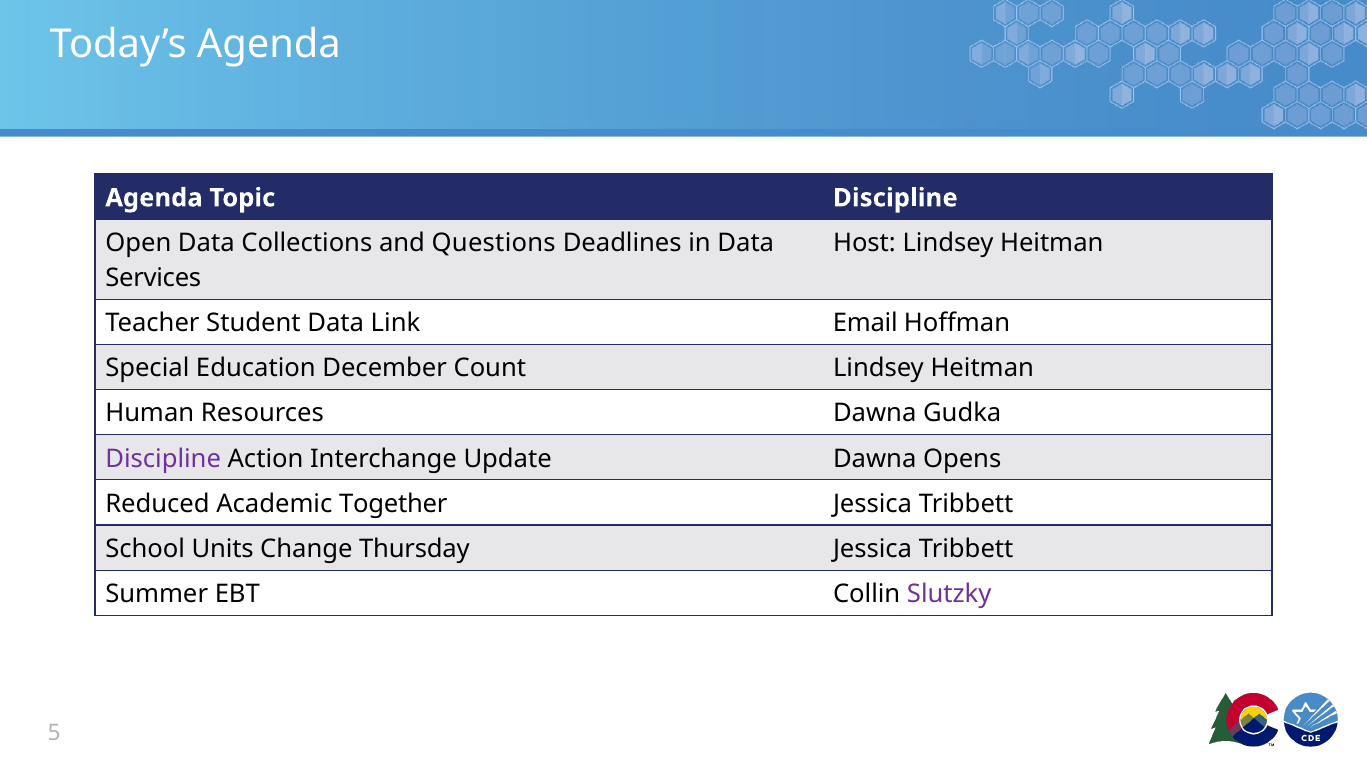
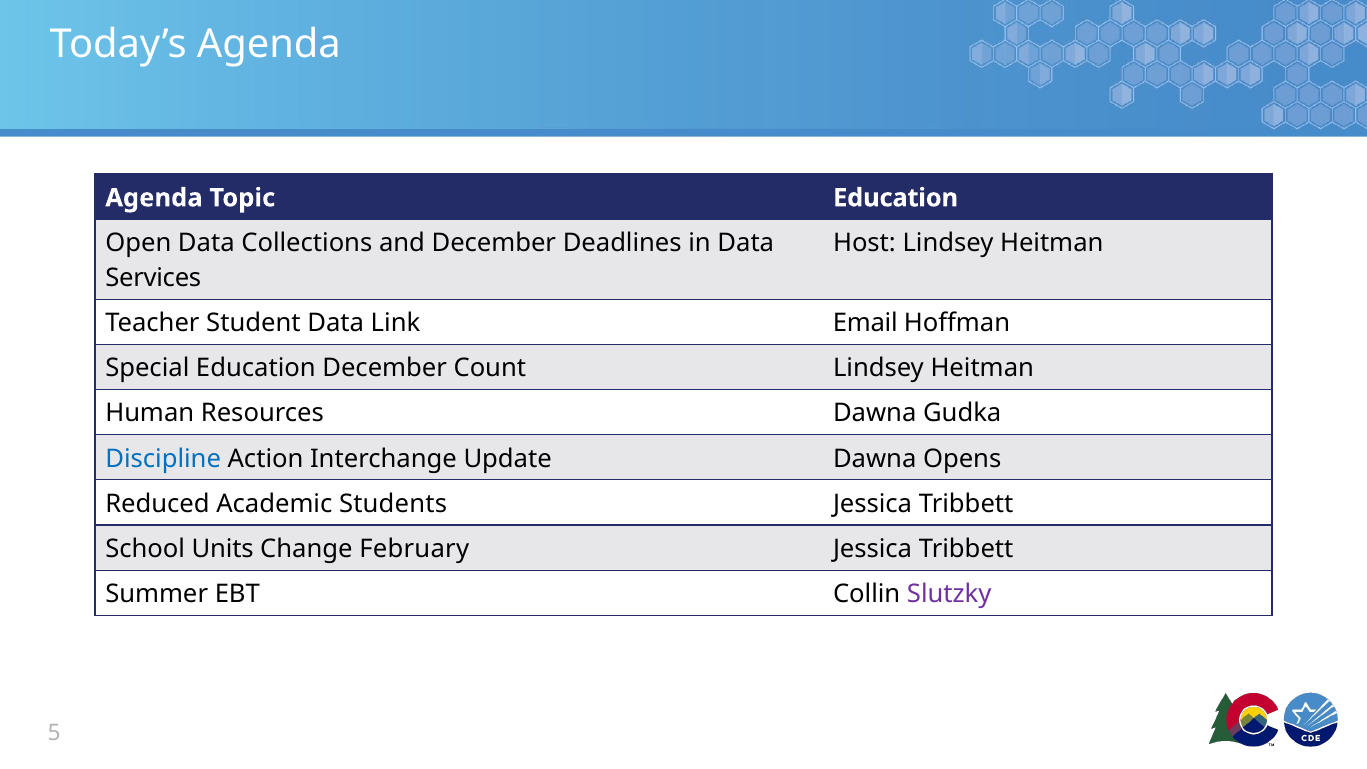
Topic Discipline: Discipline -> Education
and Questions: Questions -> December
Discipline at (163, 459) colour: purple -> blue
Together: Together -> Students
Thursday: Thursday -> February
